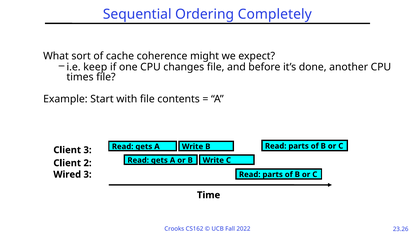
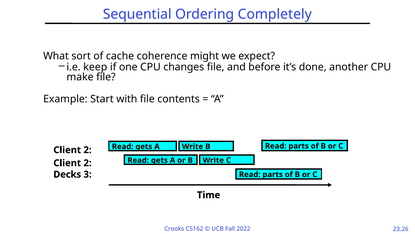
times: times -> make
3 at (88, 150): 3 -> 2
Wired: Wired -> Decks
